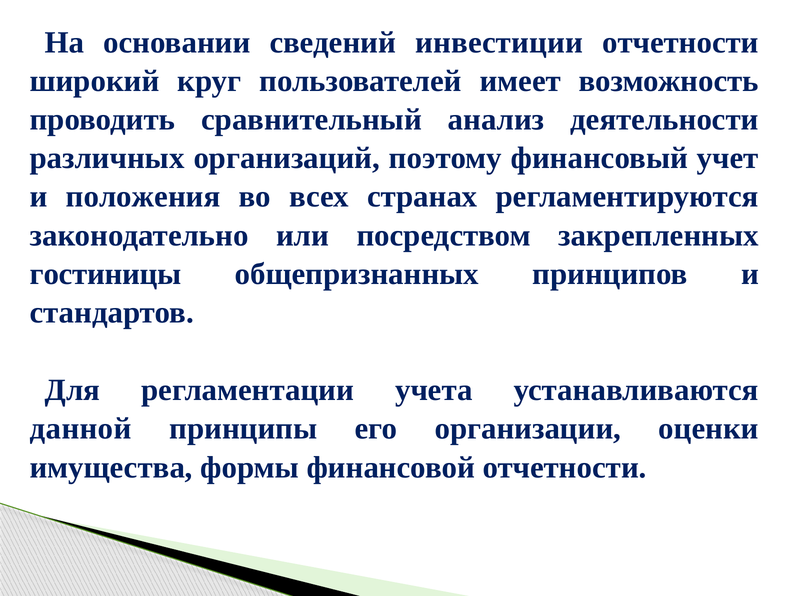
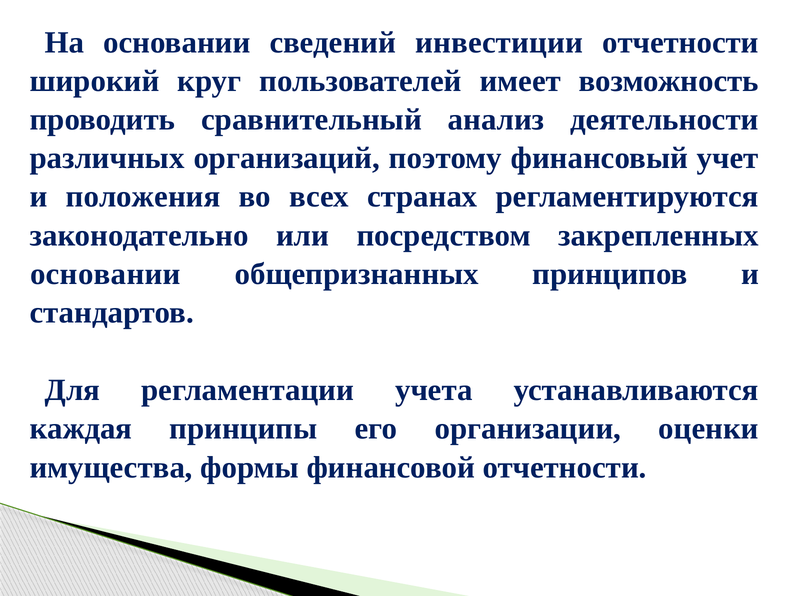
гостиницы at (106, 274): гостиницы -> основании
данной: данной -> каждая
